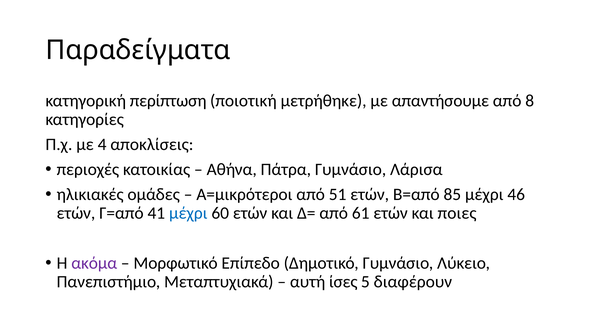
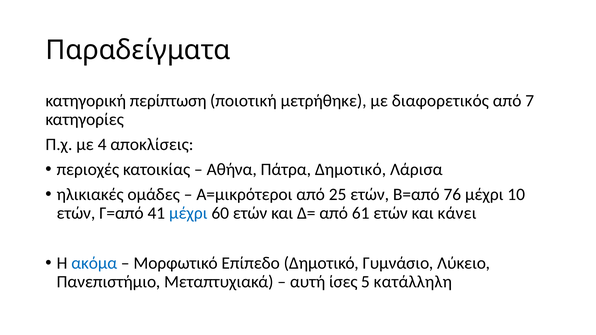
απαντήσουμε: απαντήσουμε -> διαφορετικός
8: 8 -> 7
Πάτρα Γυμνάσιο: Γυμνάσιο -> Δημοτικό
51: 51 -> 25
85: 85 -> 76
46: 46 -> 10
ποιες: ποιες -> κάνει
ακόμα colour: purple -> blue
διαφέρουν: διαφέρουν -> κατάλληλη
